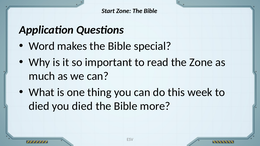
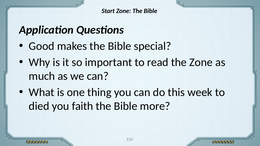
Word: Word -> Good
you died: died -> faith
